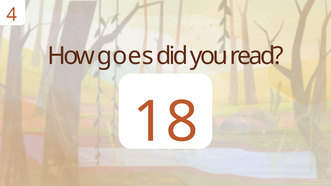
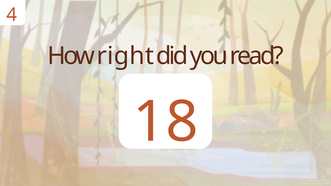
goes: goes -> right
